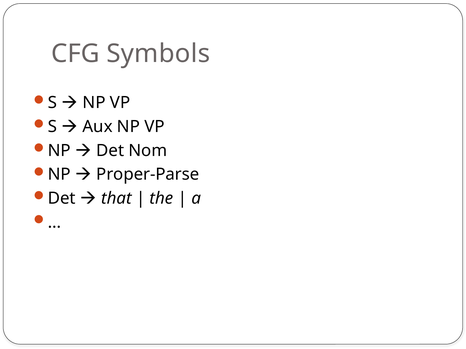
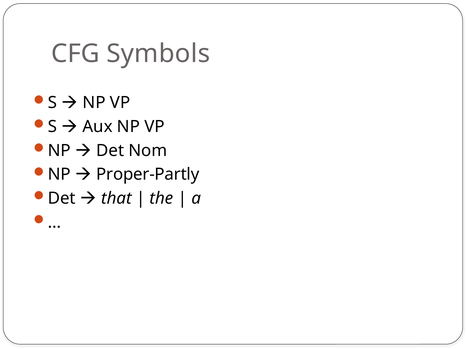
Proper-Parse: Proper-Parse -> Proper-Partly
